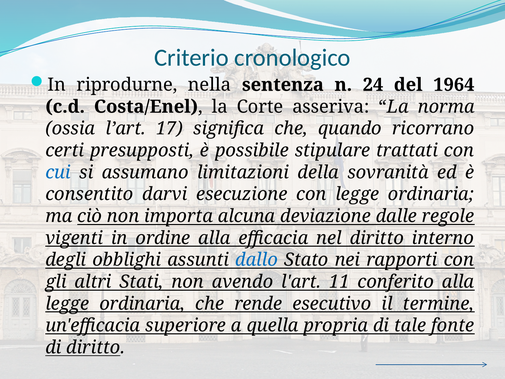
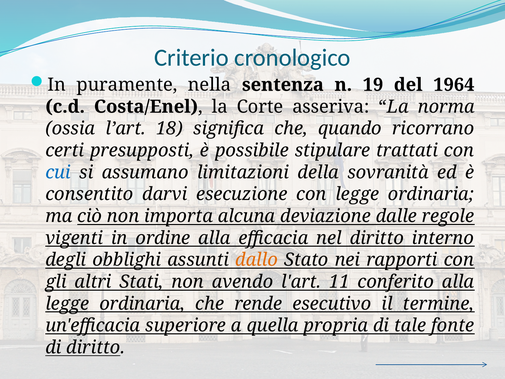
riprodurne: riprodurne -> puramente
24: 24 -> 19
17: 17 -> 18
dallo colour: blue -> orange
